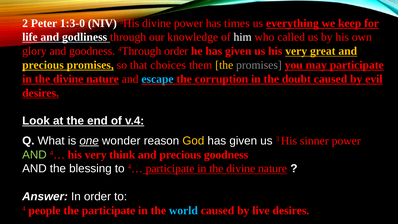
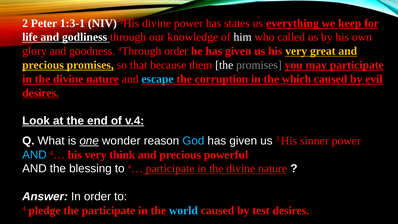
1:3-0: 1:3-0 -> 1:3-1
times: times -> states
choices: choices -> because
the at (224, 65) colour: yellow -> white
doubt: doubt -> which
God colour: yellow -> light blue
AND at (34, 155) colour: light green -> light blue
precious goodness: goodness -> powerful
people: people -> pledge
live: live -> test
